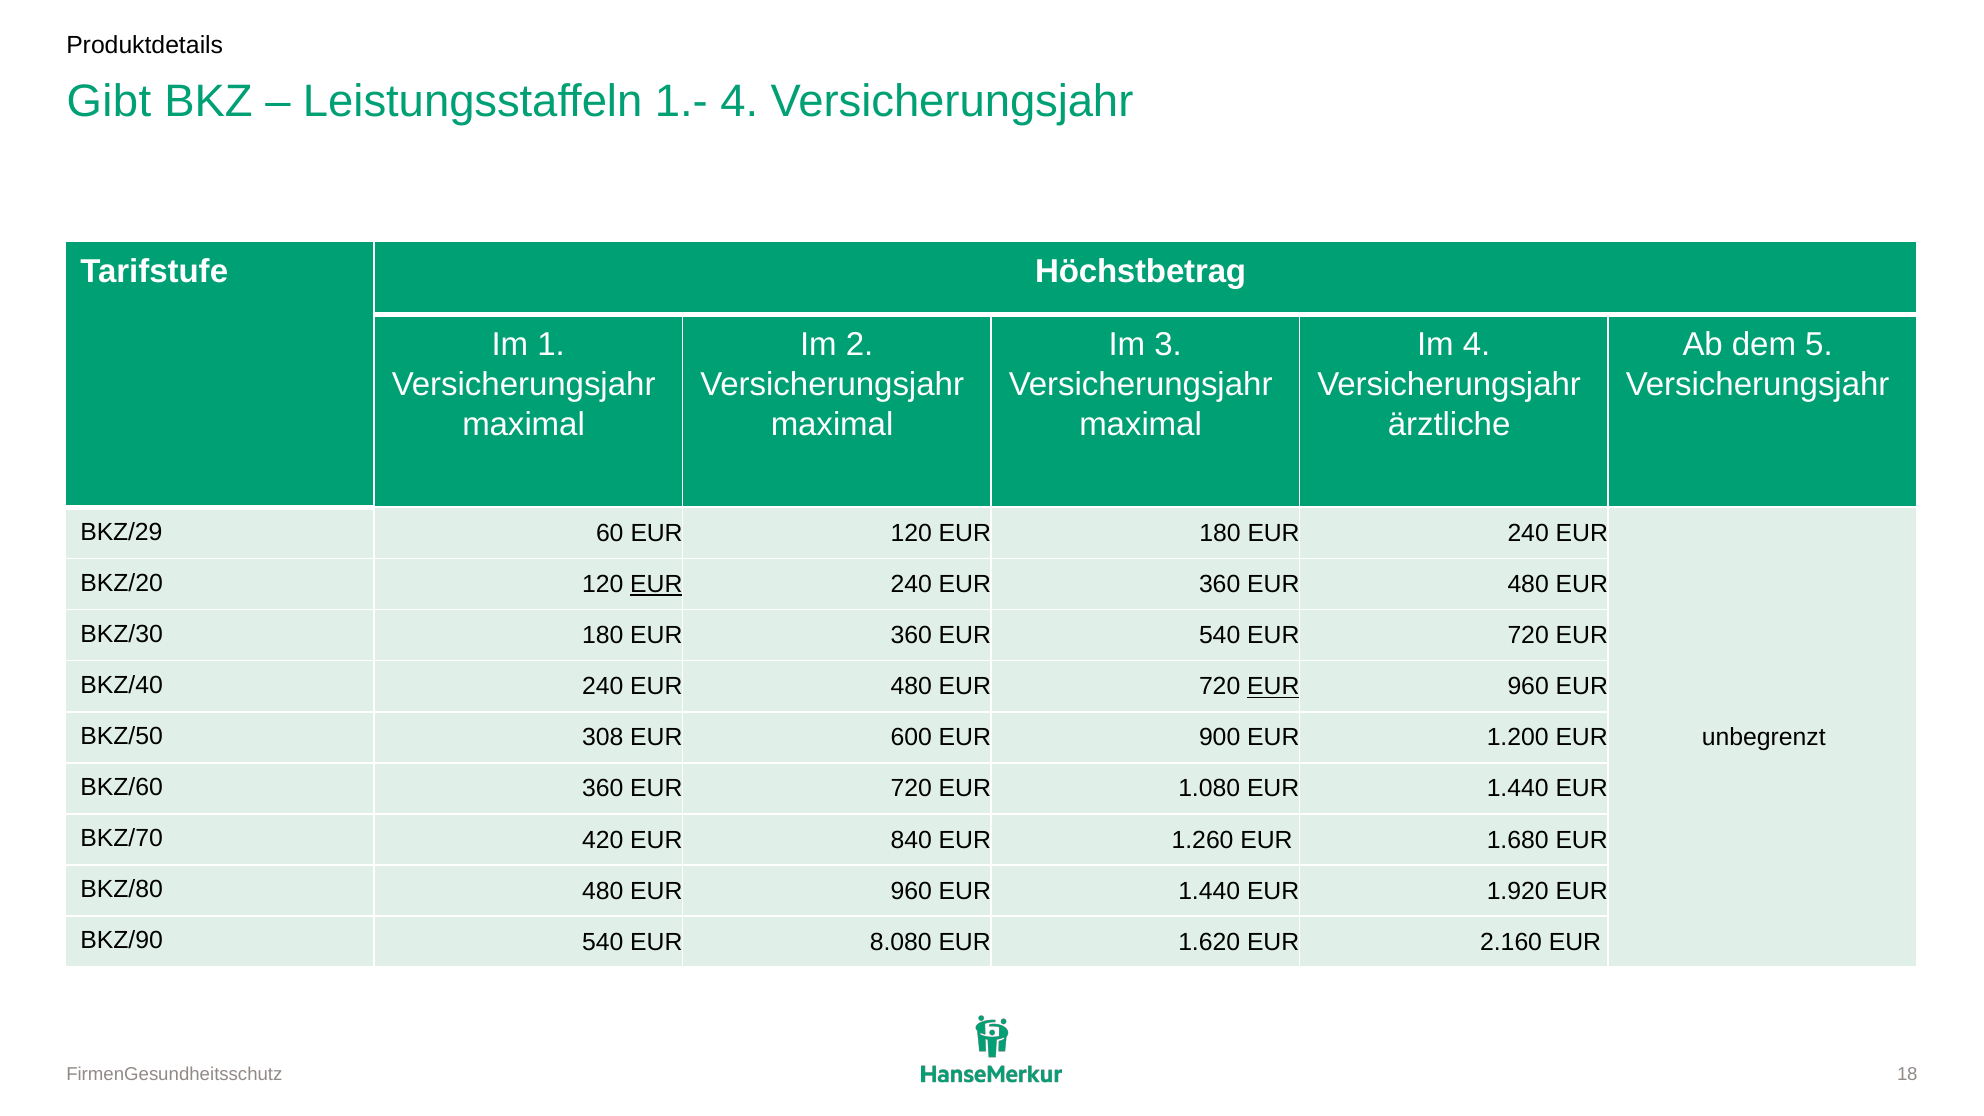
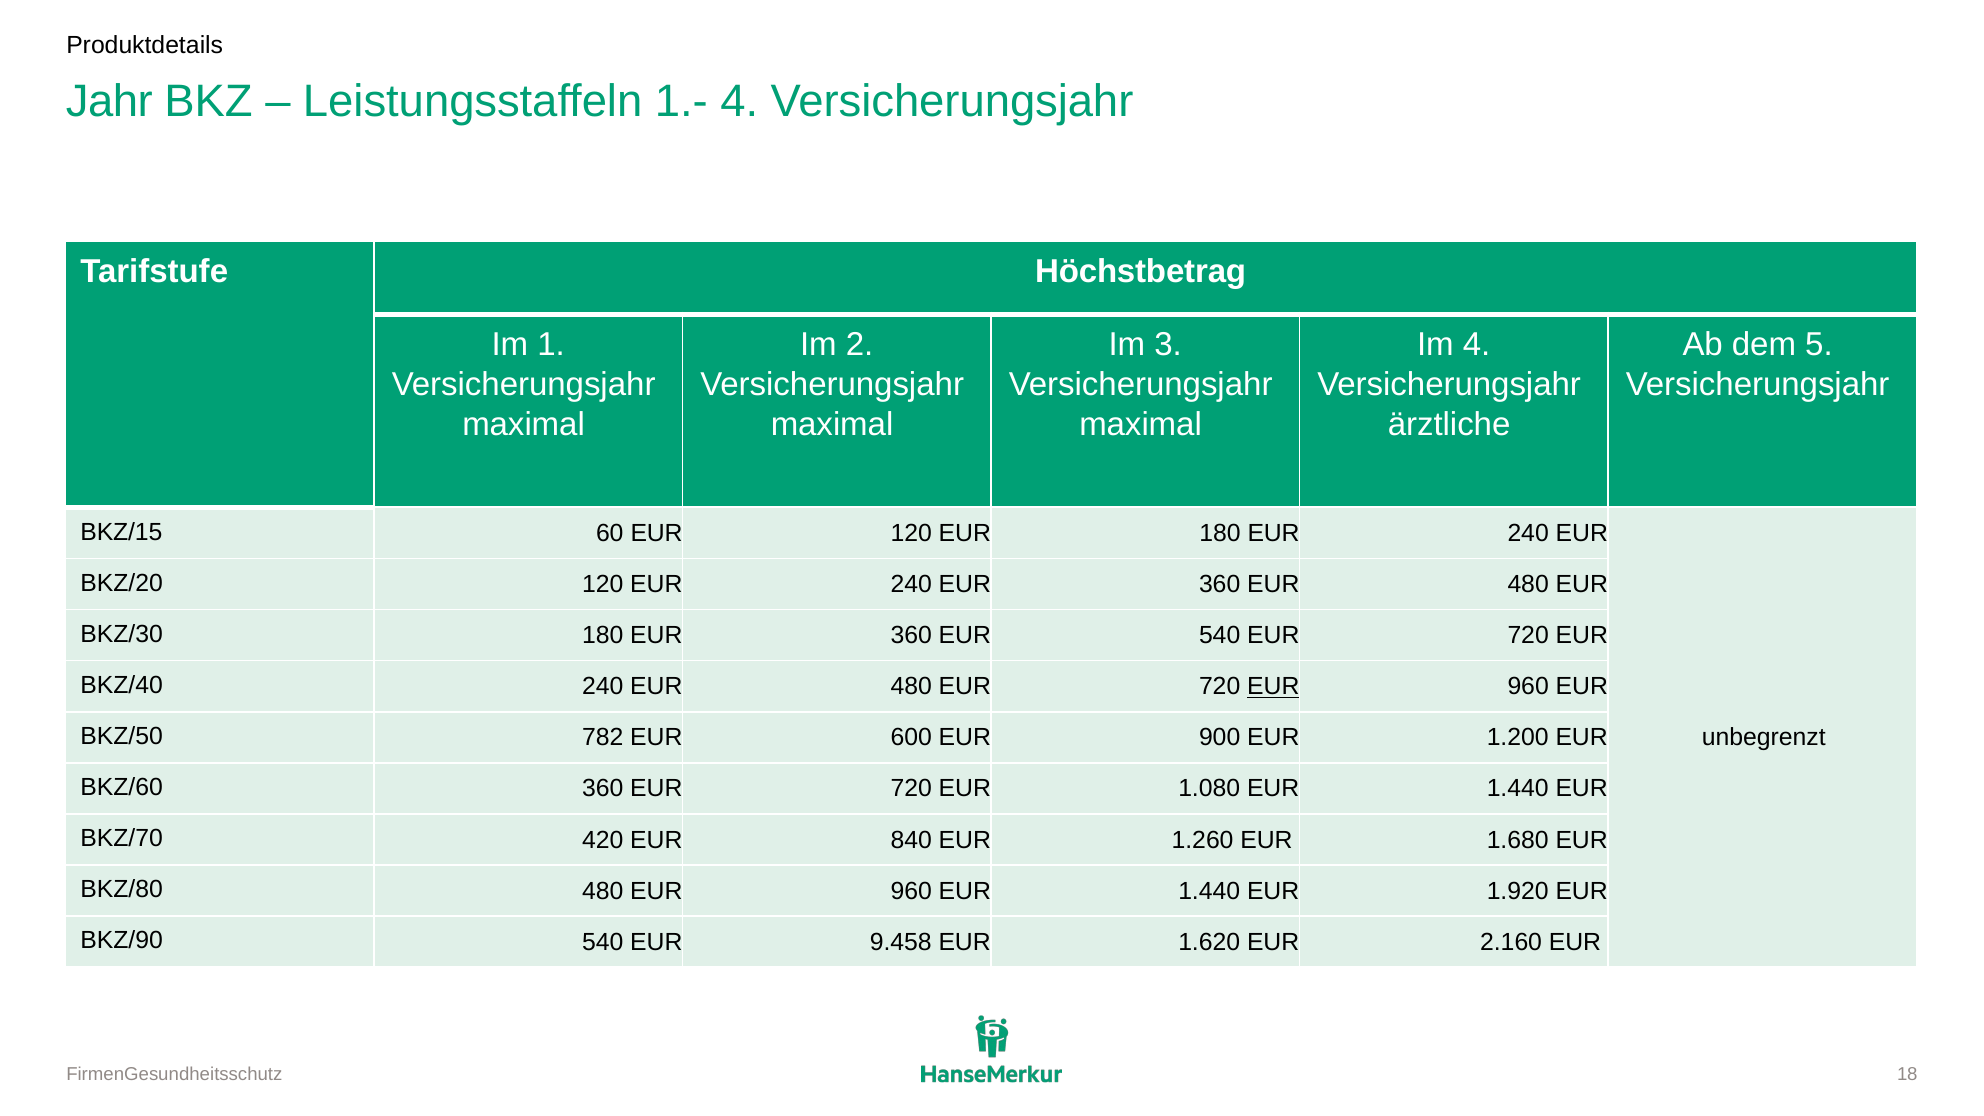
Gibt: Gibt -> Jahr
BKZ/29: BKZ/29 -> BKZ/15
EUR at (656, 584) underline: present -> none
308: 308 -> 782
8.080: 8.080 -> 9.458
